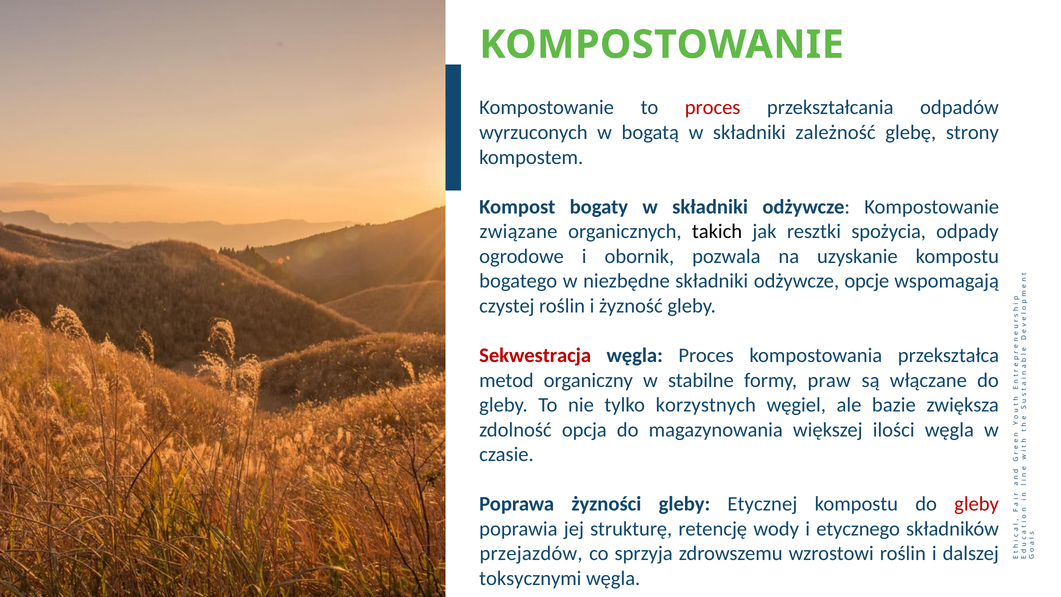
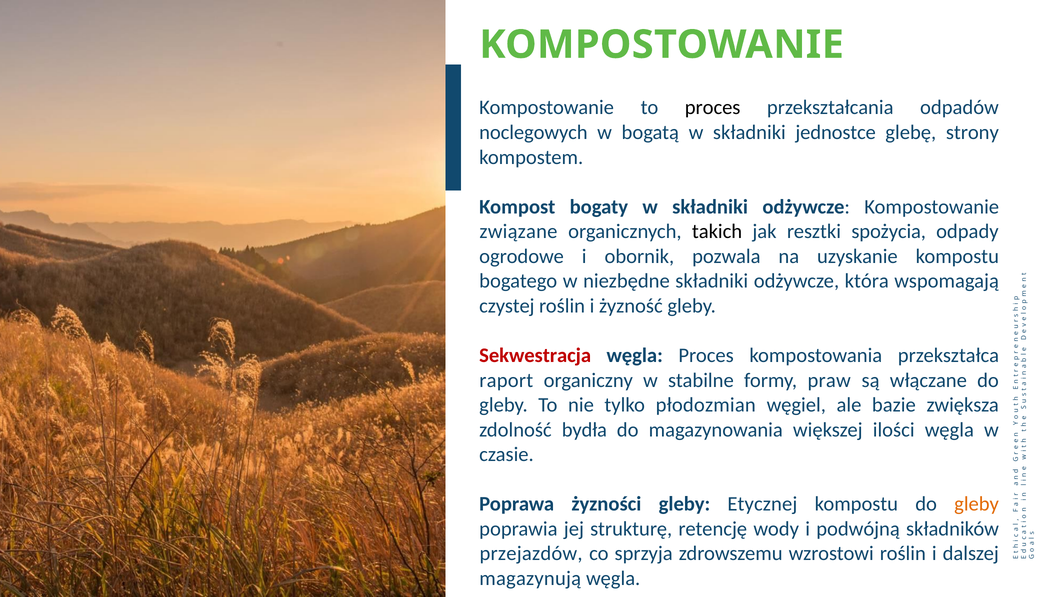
proces at (713, 108) colour: red -> black
wyrzuconych: wyrzuconych -> noclegowych
zależność: zależność -> jednostce
opcje: opcje -> która
metod: metod -> raport
korzystnych: korzystnych -> płodozmian
opcja: opcja -> bydła
gleby at (977, 504) colour: red -> orange
etycznego: etycznego -> podwójną
toksycznymi: toksycznymi -> magazynują
